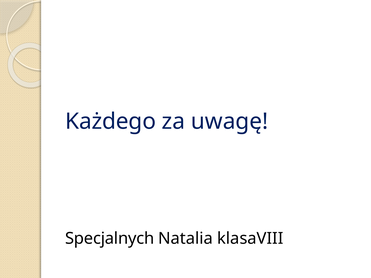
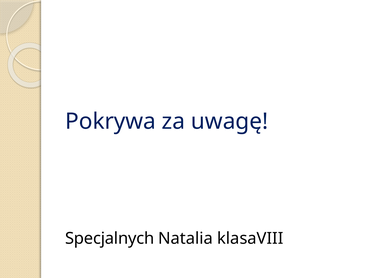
Każdego: Każdego -> Pokrywa
